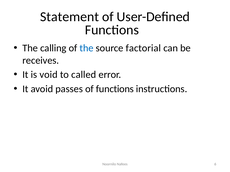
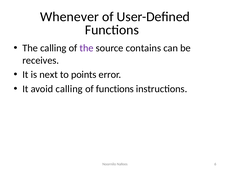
Statement: Statement -> Whenever
the at (87, 48) colour: blue -> purple
factorial: factorial -> contains
void: void -> next
called: called -> points
avoid passes: passes -> calling
